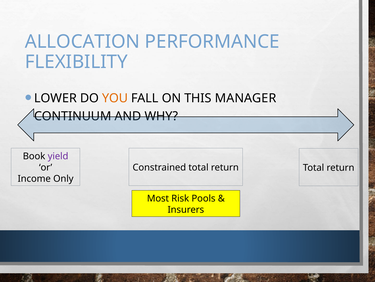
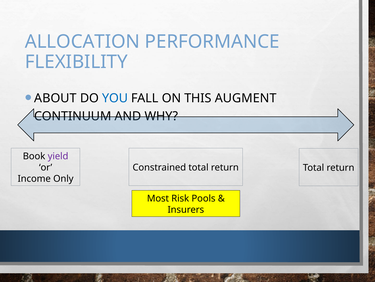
LOWER: LOWER -> ABOUT
YOU colour: orange -> blue
MANAGER: MANAGER -> AUGMENT
